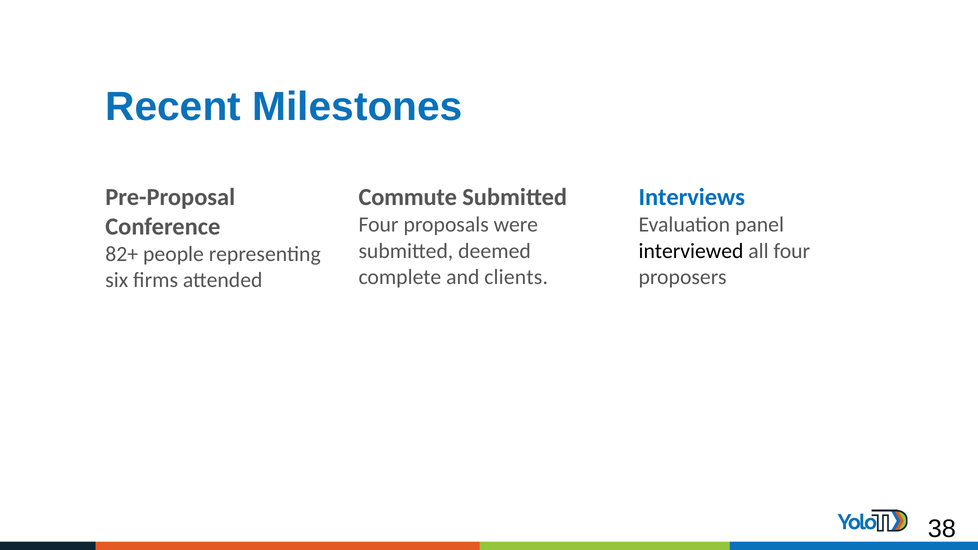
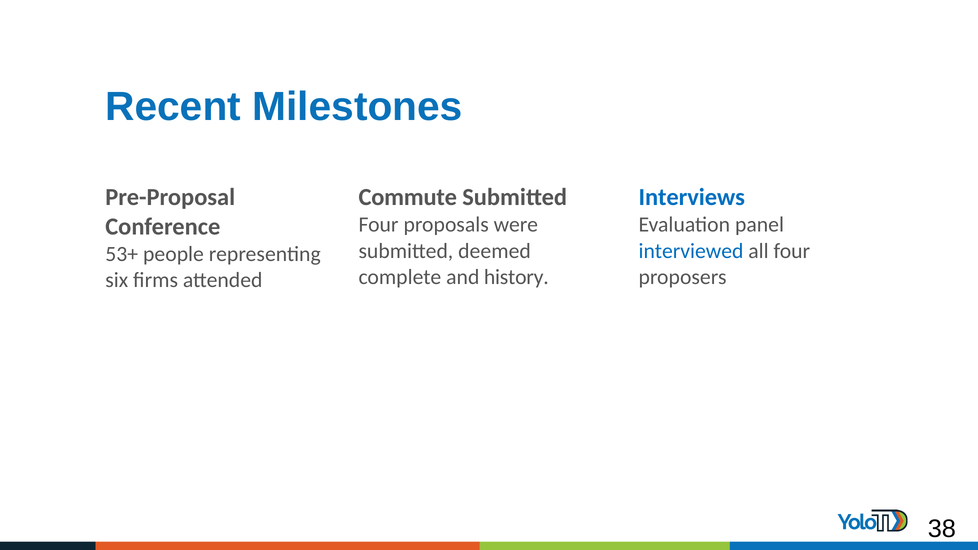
interviewed colour: black -> blue
82+: 82+ -> 53+
clients: clients -> history
